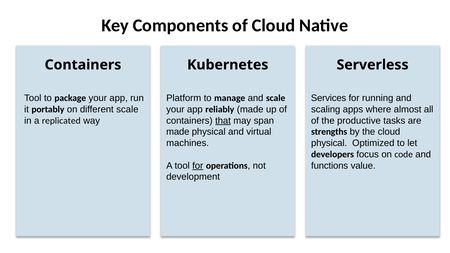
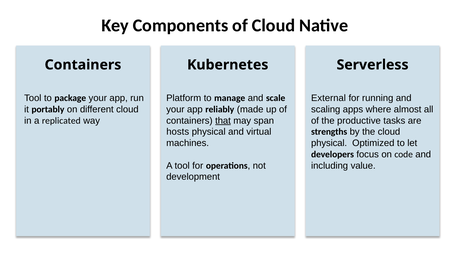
Services: Services -> External
different scale: scale -> cloud
made at (178, 132): made -> hosts
for at (198, 166) underline: present -> none
functions: functions -> including
